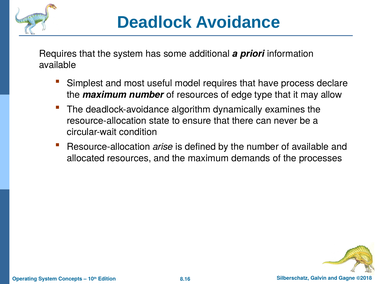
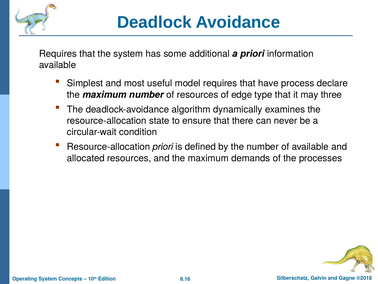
allow: allow -> three
Resource-allocation arise: arise -> priori
